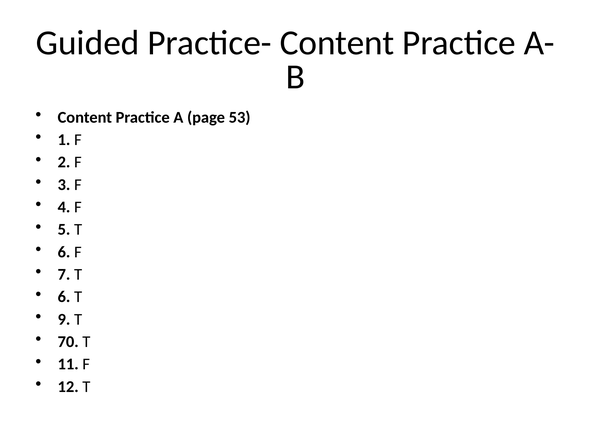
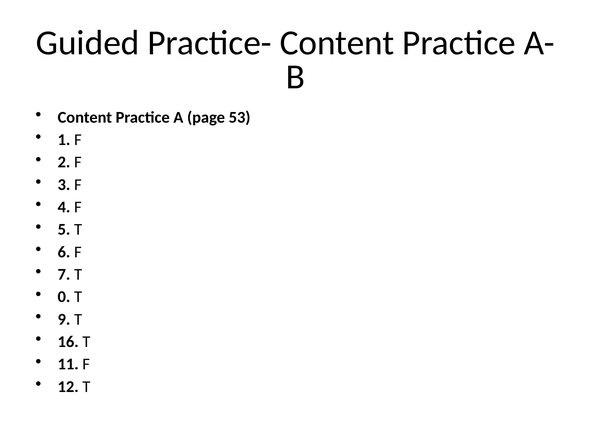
6 at (64, 297): 6 -> 0
70: 70 -> 16
